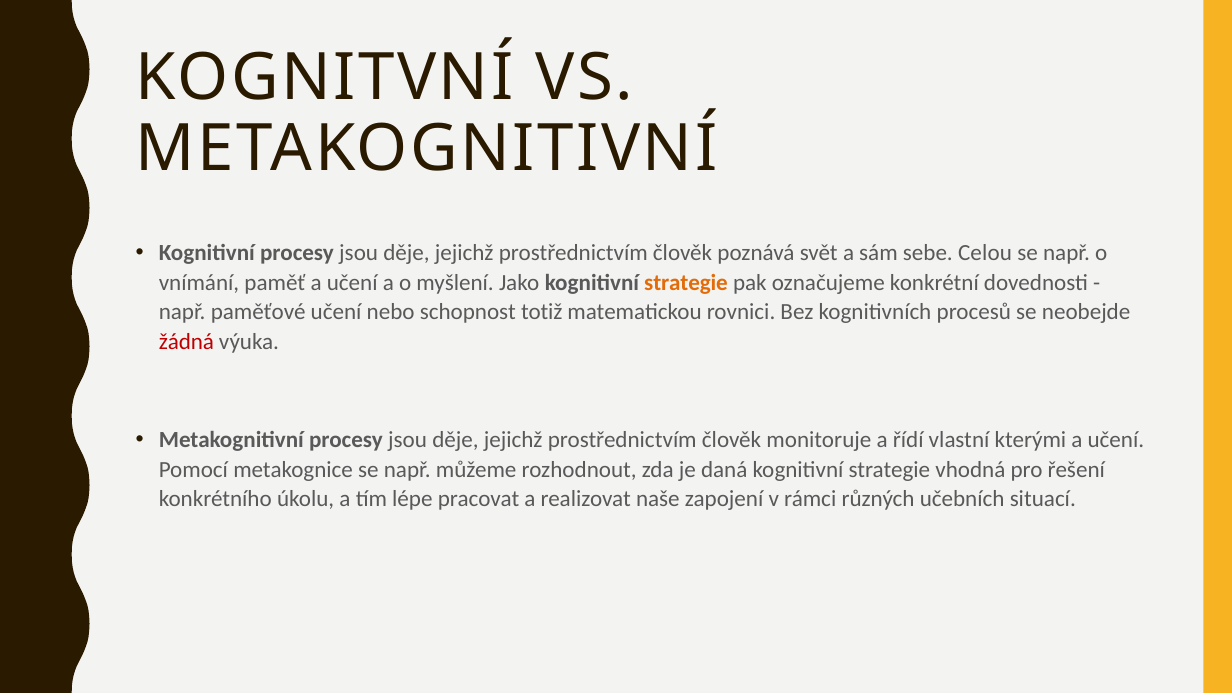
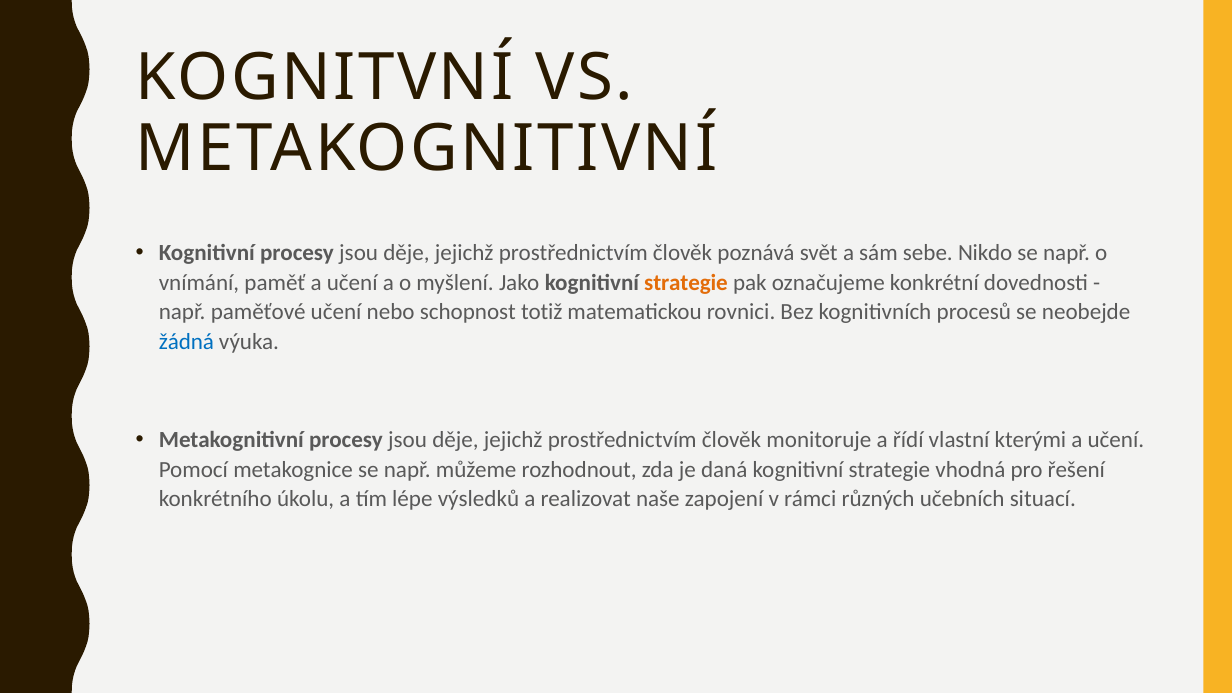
Celou: Celou -> Nikdo
žádná colour: red -> blue
pracovat: pracovat -> výsledků
